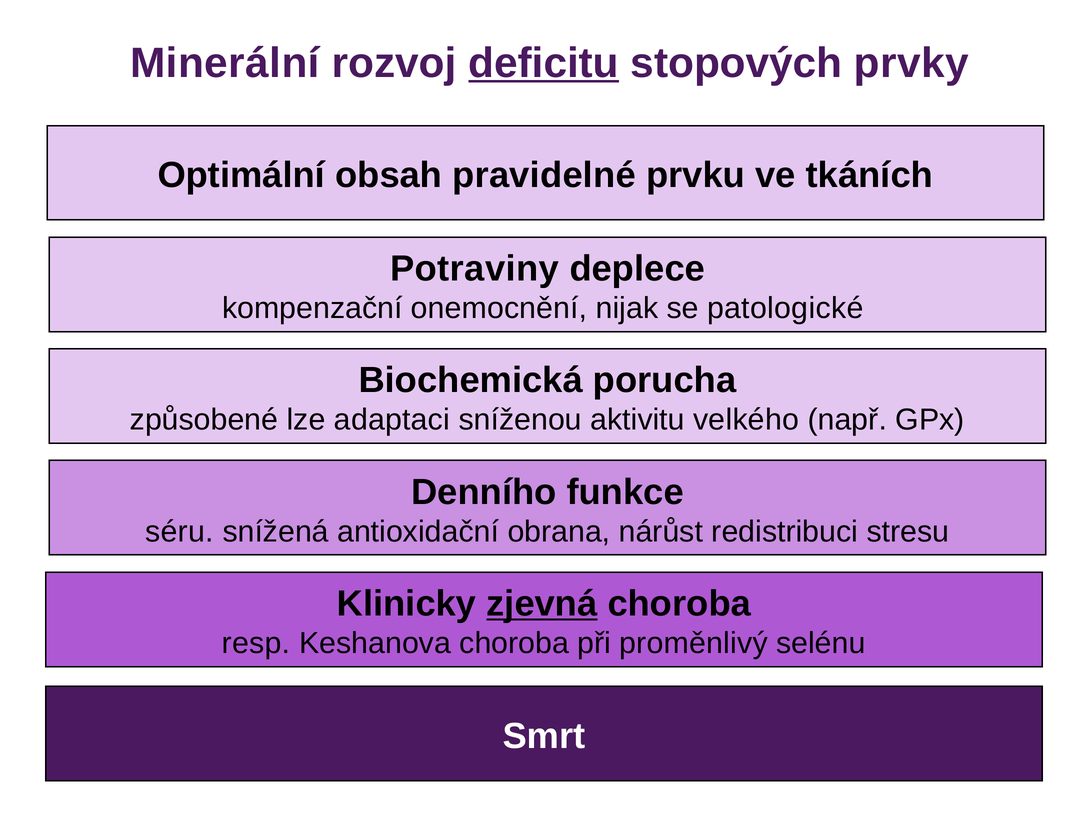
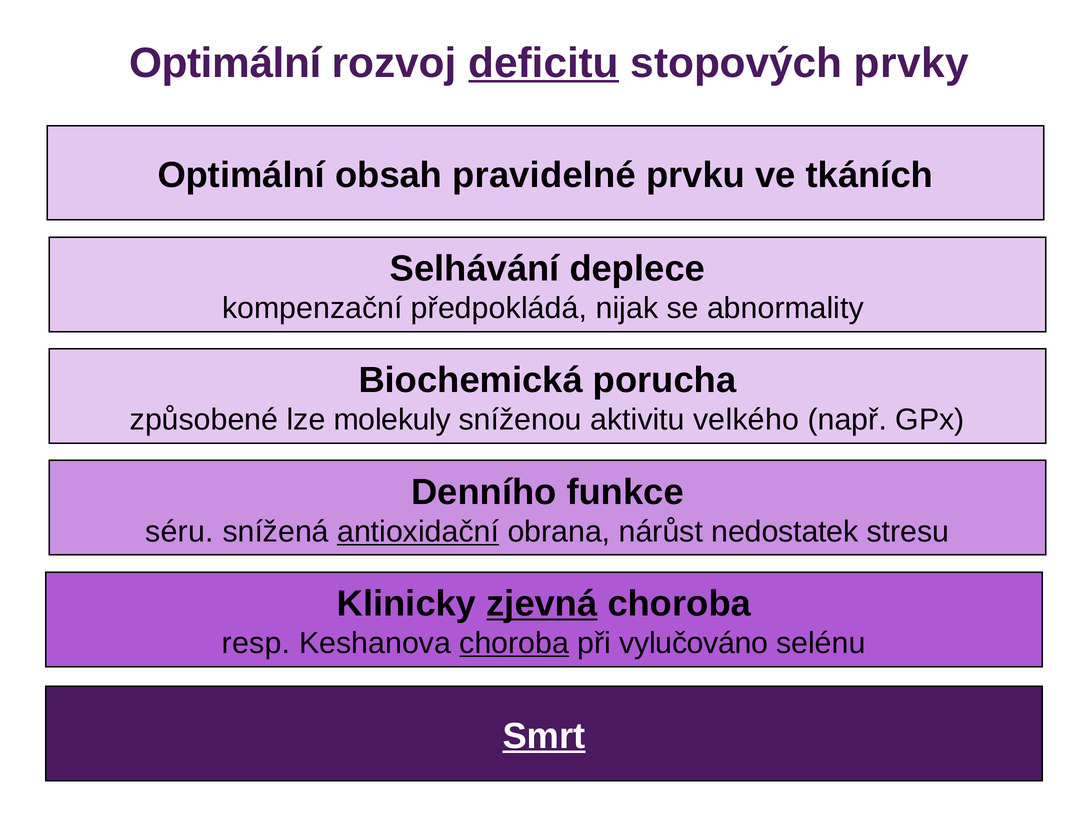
Minerální at (225, 63): Minerální -> Optimální
Potraviny: Potraviny -> Selhávání
onemocnění: onemocnění -> předpokládá
patologické: patologické -> abnormality
adaptaci: adaptaci -> molekuly
antioxidační underline: none -> present
redistribuci: redistribuci -> nedostatek
choroba at (514, 643) underline: none -> present
proměnlivý: proměnlivý -> vylučováno
Smrt underline: none -> present
